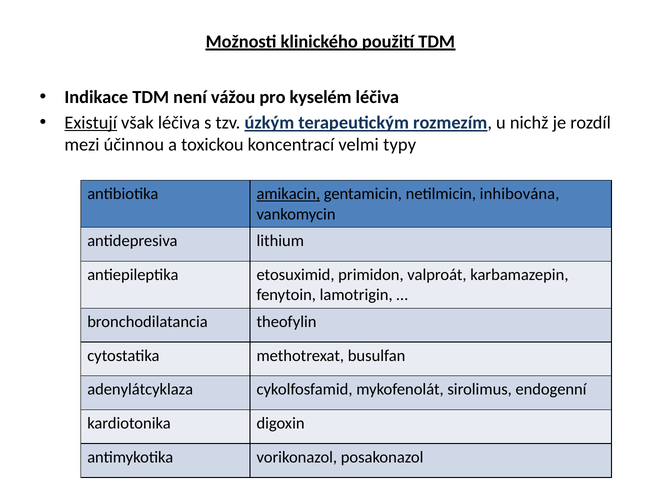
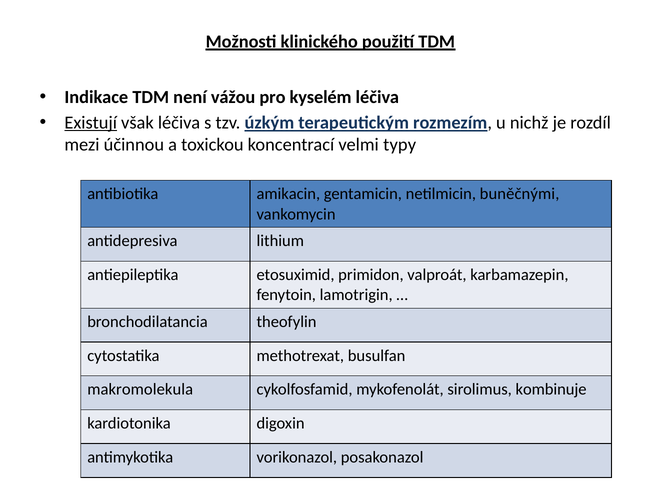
amikacin underline: present -> none
inhibována: inhibována -> buněčnými
adenylátcyklaza: adenylátcyklaza -> makromolekula
endogenní: endogenní -> kombinuje
